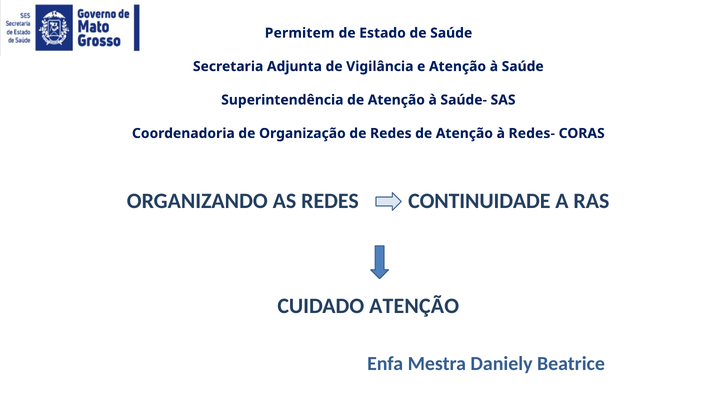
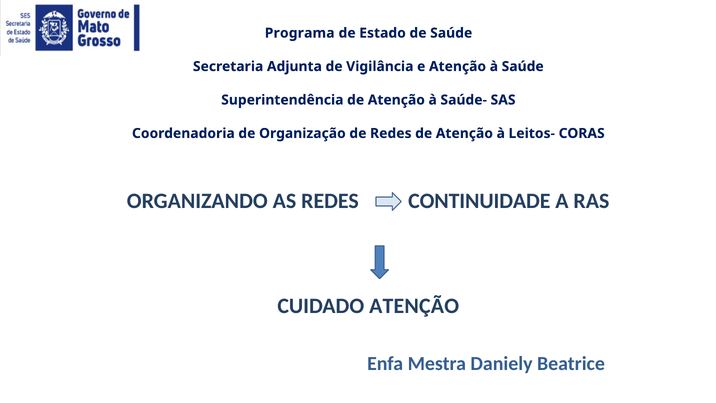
Permitem: Permitem -> Programa
Redes-: Redes- -> Leitos-
